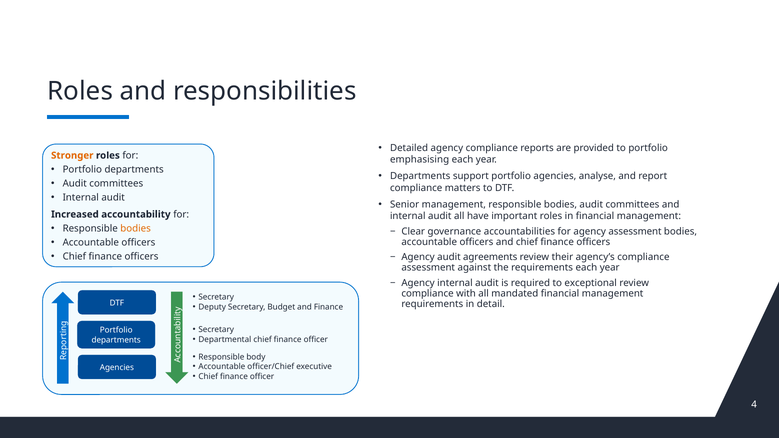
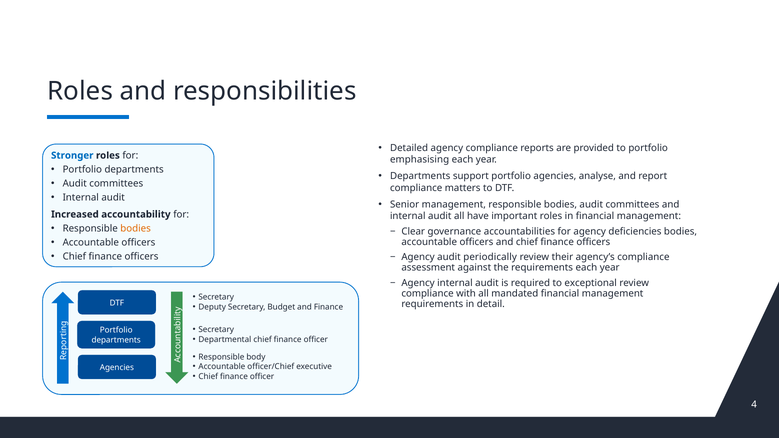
Stronger colour: orange -> blue
agency assessment: assessment -> deficiencies
agreements: agreements -> periodically
